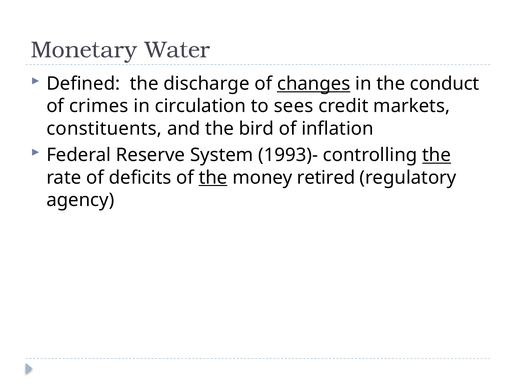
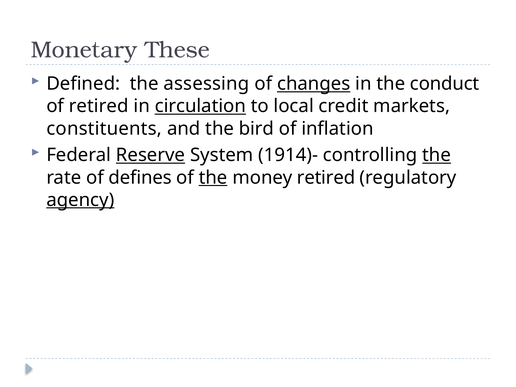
Water: Water -> These
discharge: discharge -> assessing
of crimes: crimes -> retired
circulation underline: none -> present
sees: sees -> local
Reserve underline: none -> present
1993)-: 1993)- -> 1914)-
deficits: deficits -> defines
agency underline: none -> present
